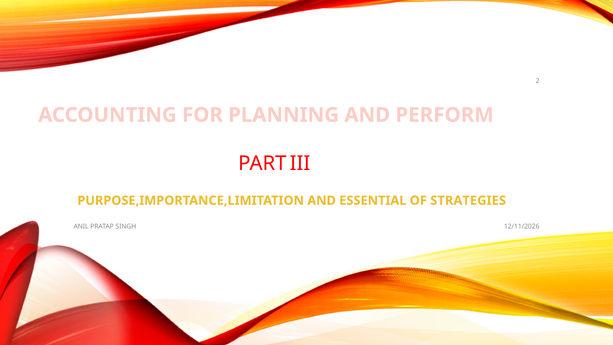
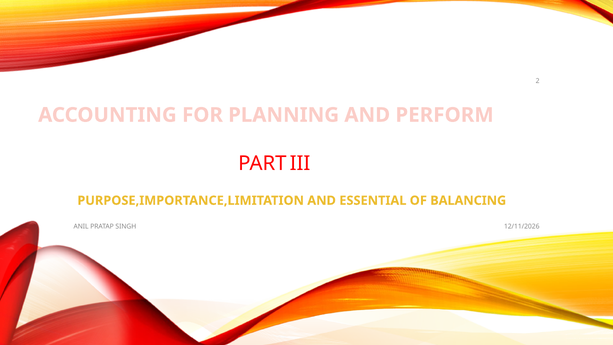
STRATEGIES: STRATEGIES -> BALANCING
